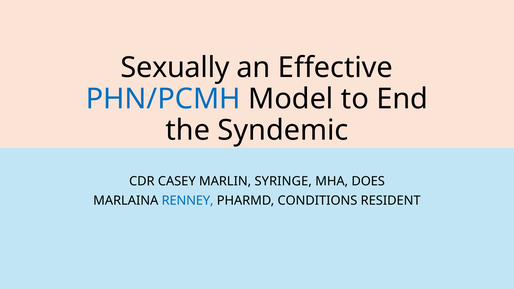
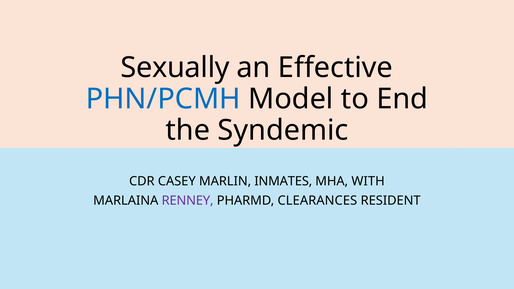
SYRINGE: SYRINGE -> INMATES
DOES: DOES -> WITH
RENNEY colour: blue -> purple
CONDITIONS: CONDITIONS -> CLEARANCES
